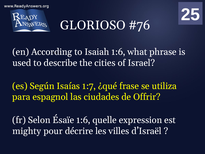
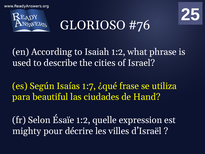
Isaiah 1:6: 1:6 -> 1:2
espagnol: espagnol -> beautiful
Offrir: Offrir -> Hand
Ésaïe 1:6: 1:6 -> 1:2
